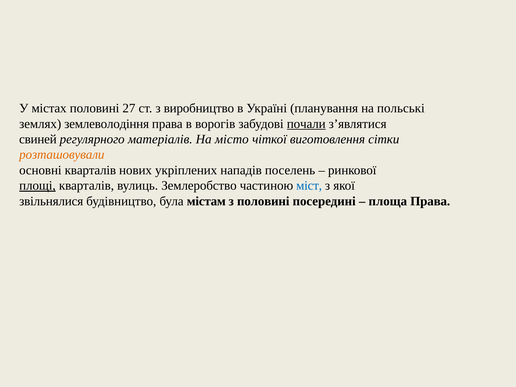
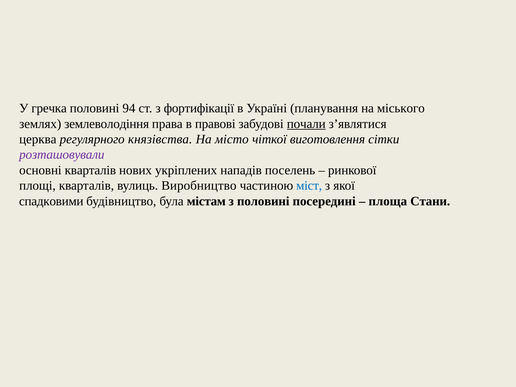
містах: містах -> гречка
27: 27 -> 94
виробництво: виробництво -> фортифікації
польські: польські -> міського
ворогів: ворогів -> правові
свиней: свиней -> церква
матеріалів: матеріалів -> князівства
розташовували colour: orange -> purple
площі underline: present -> none
Землеробство: Землеробство -> Виробництво
звільнялися: звільнялися -> спадковими
площа Права: Права -> Стани
